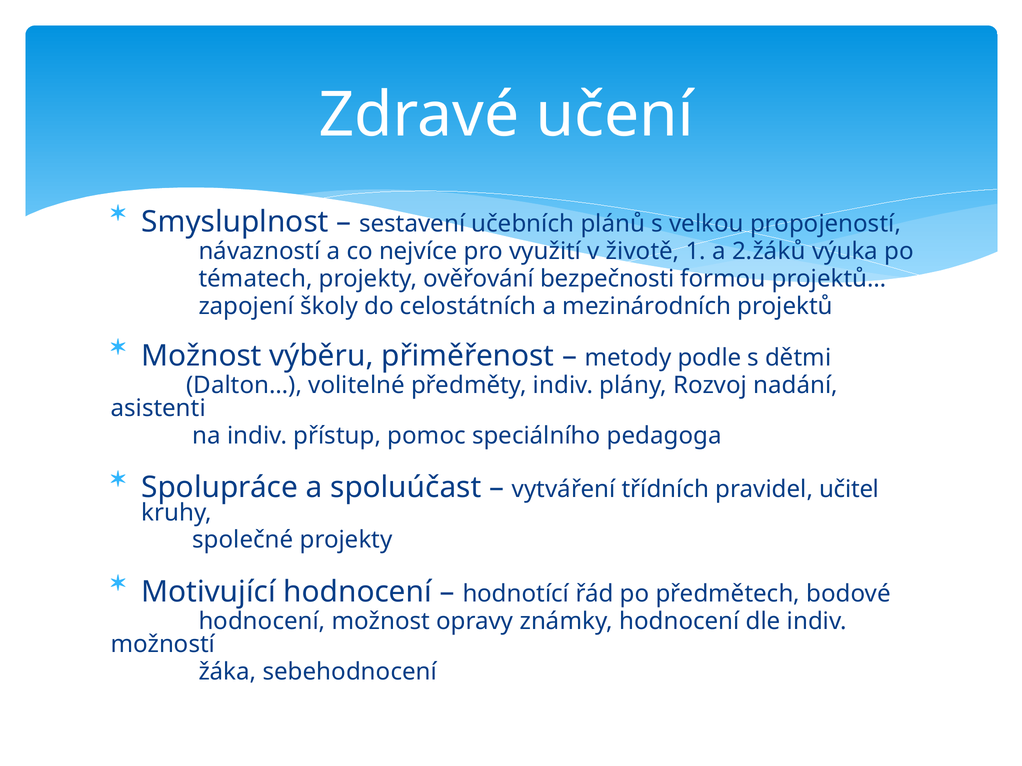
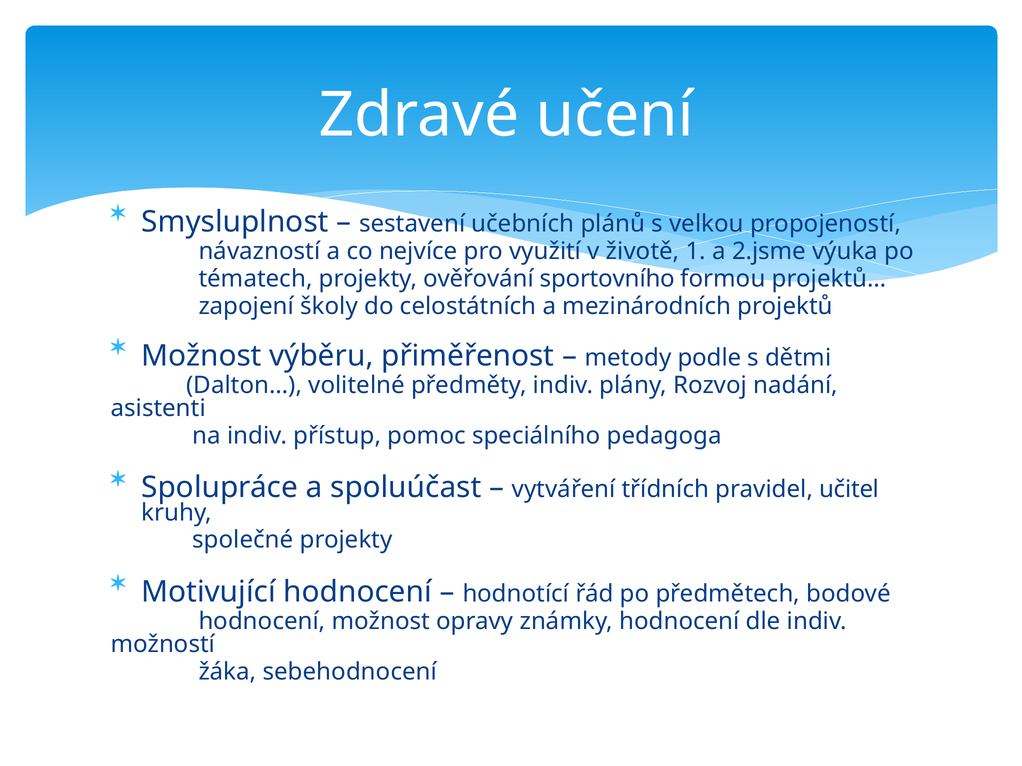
2.žáků: 2.žáků -> 2.jsme
bezpečnosti: bezpečnosti -> sportovního
